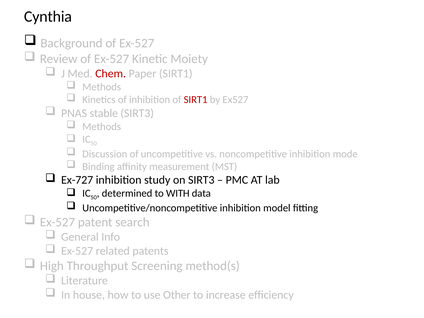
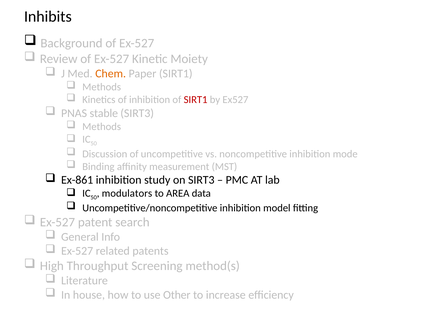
Cynthia: Cynthia -> Inhibits
Chem colour: red -> orange
Ex-727: Ex-727 -> Ex-861
determined: determined -> modulators
WITH: WITH -> AREA
